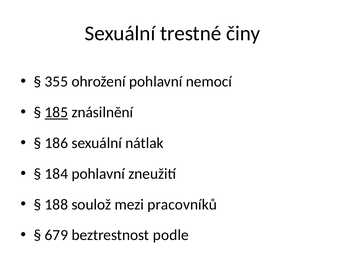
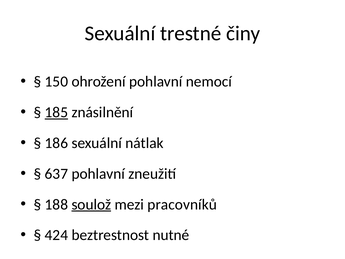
355: 355 -> 150
184: 184 -> 637
soulož underline: none -> present
679: 679 -> 424
podle: podle -> nutné
